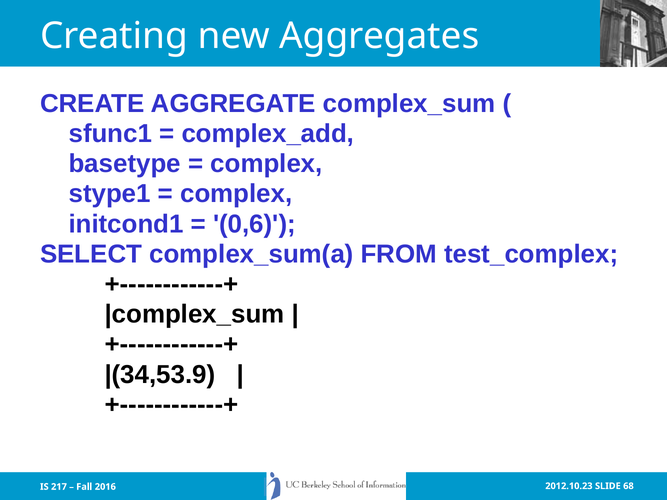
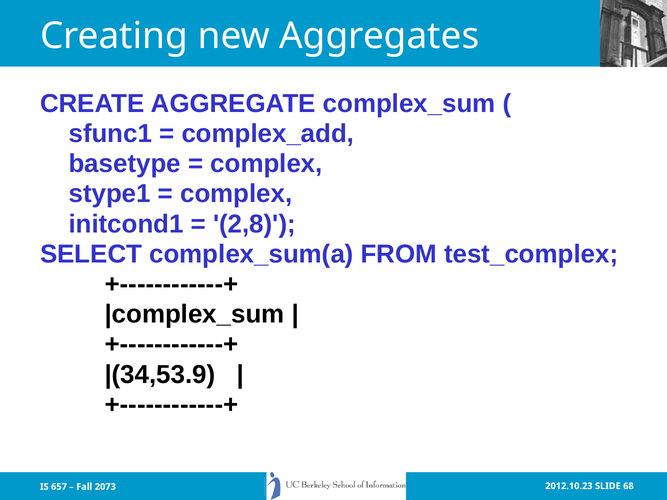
0,6: 0,6 -> 2,8
217: 217 -> 657
2016: 2016 -> 2073
